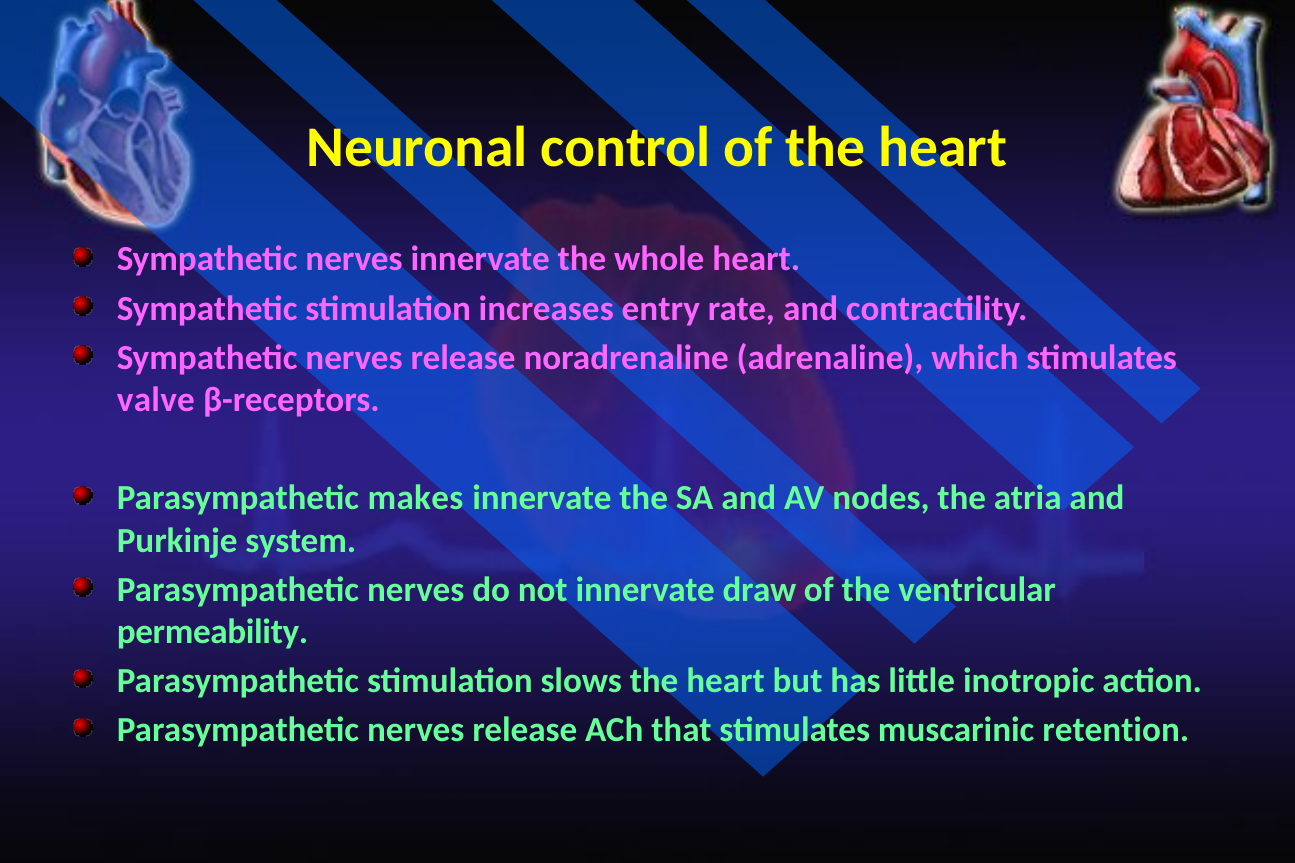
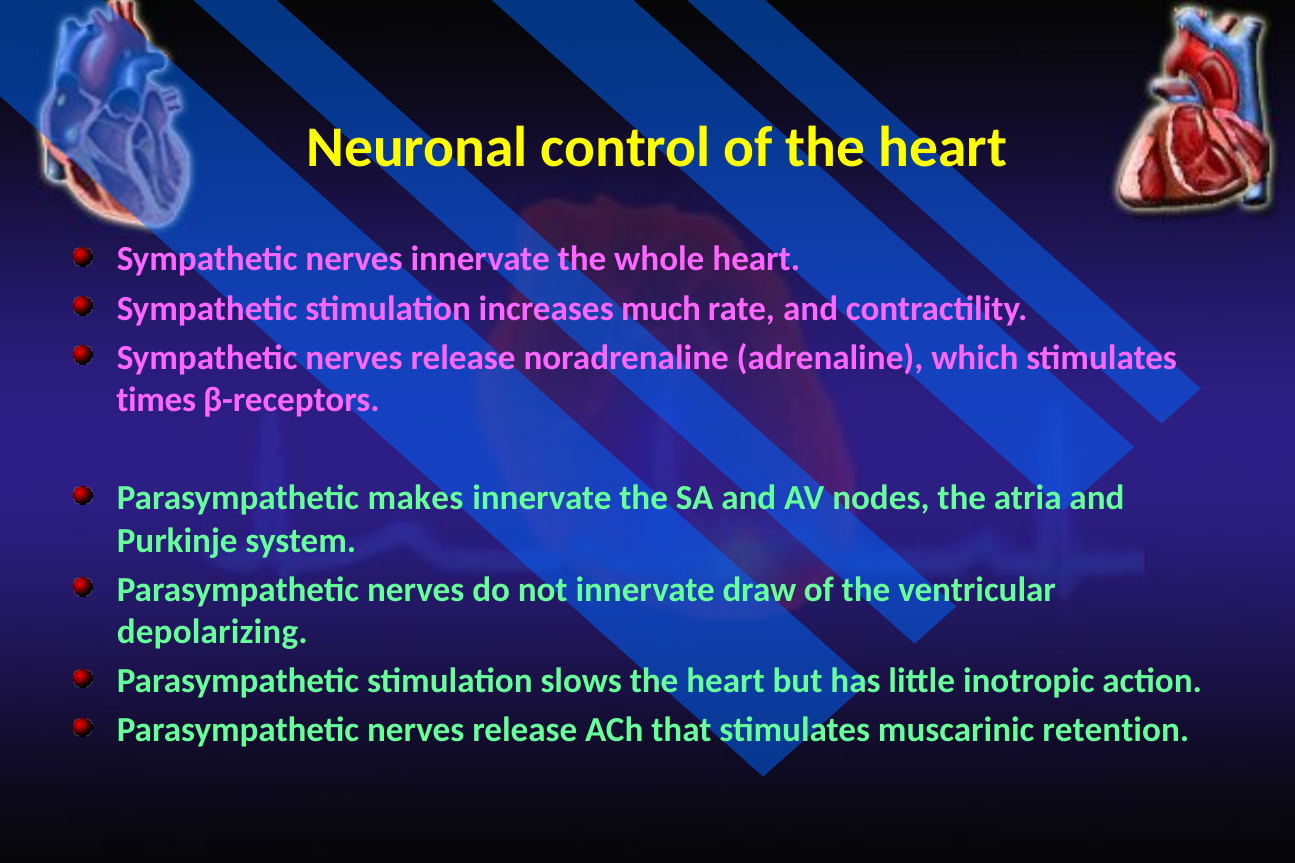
entry: entry -> much
valve: valve -> times
permeability: permeability -> depolarizing
